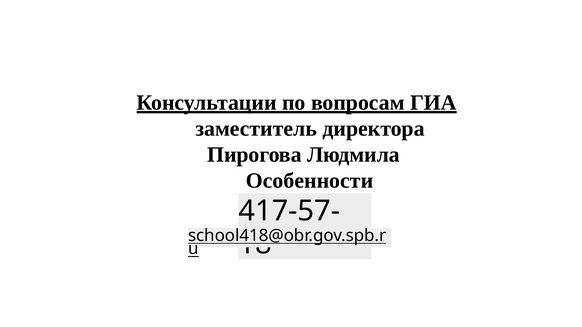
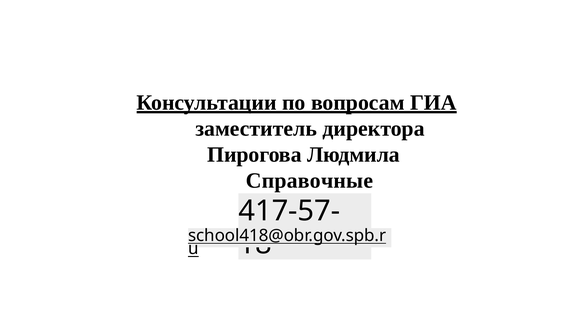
Особенности: Особенности -> Справочные
